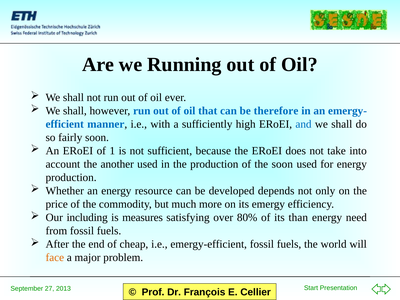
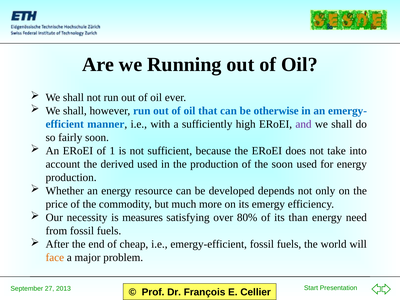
therefore: therefore -> otherwise
and colour: blue -> purple
another: another -> derived
including: including -> necessity
